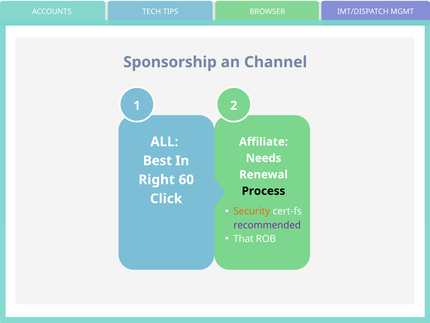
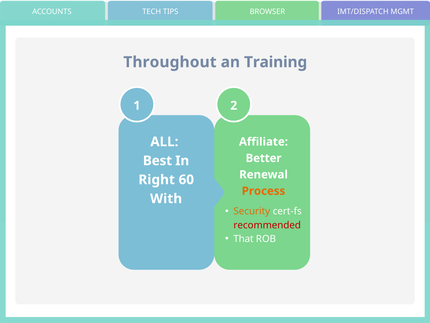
Sponsorship: Sponsorship -> Throughout
Channel: Channel -> Training
Needs: Needs -> Better
Process colour: black -> orange
Click: Click -> With
recommended colour: purple -> red
